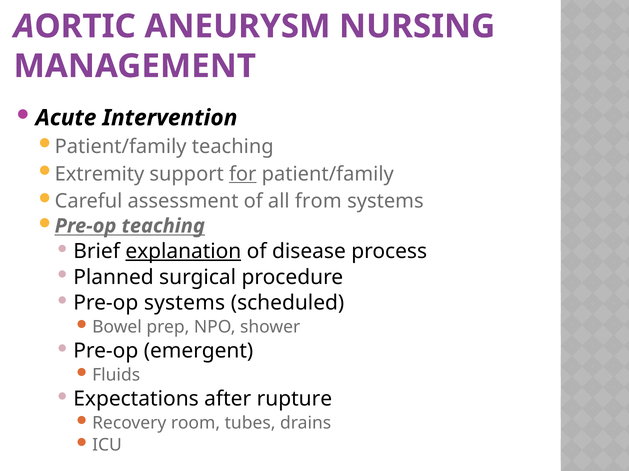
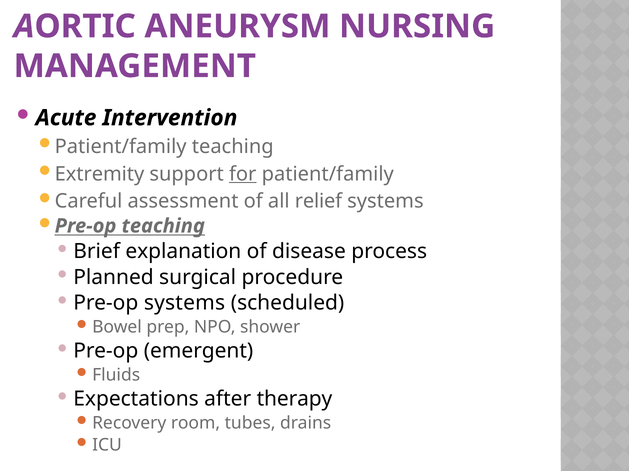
from: from -> relief
explanation underline: present -> none
rupture: rupture -> therapy
